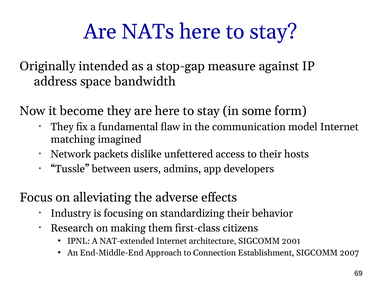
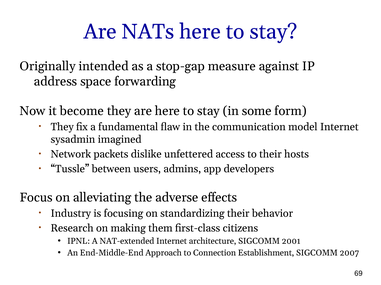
bandwidth: bandwidth -> forwarding
matching: matching -> sysadmin
